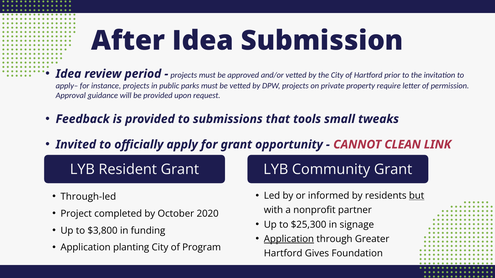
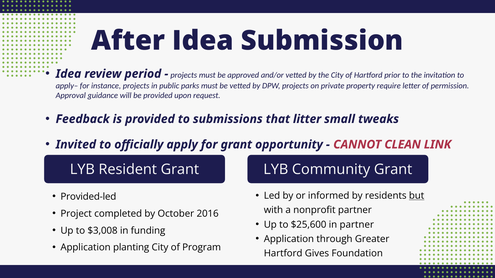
tools: tools -> litter
Through-led: Through-led -> Provided-led
2020: 2020 -> 2016
$25,300: $25,300 -> $25,600
in signage: signage -> partner
$3,800: $3,800 -> $3,008
Application at (289, 239) underline: present -> none
